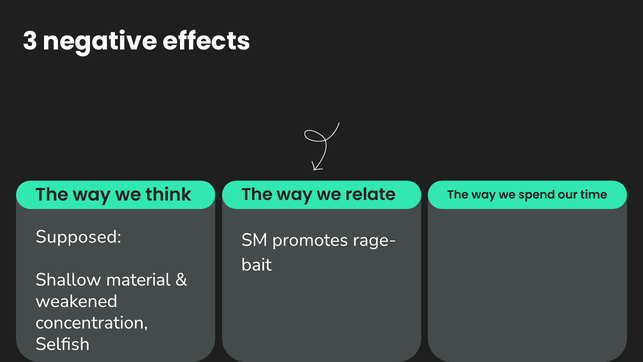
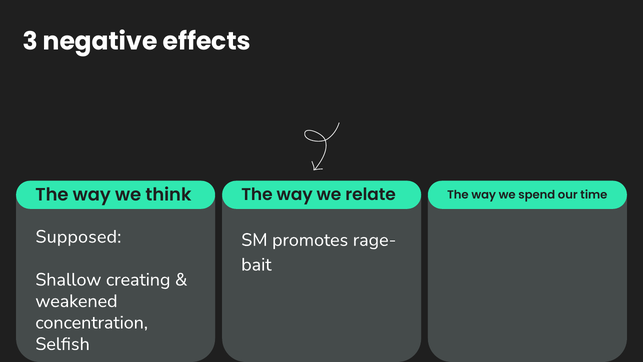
material: material -> creating
